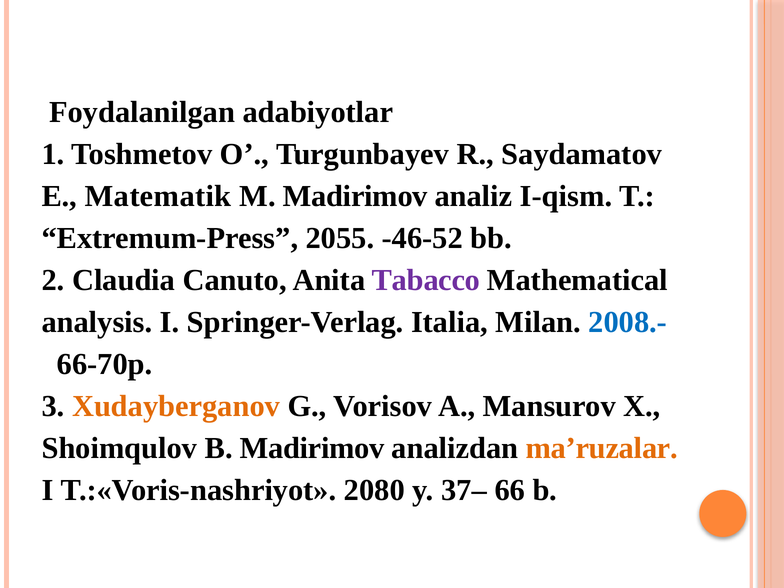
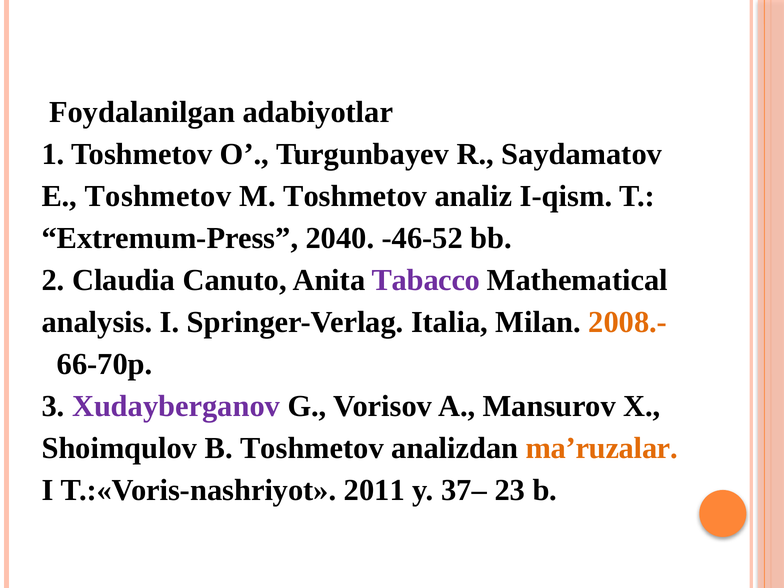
E Matematik: Matematik -> Toshmetov
M Madirimov: Madirimov -> Toshmetov
2055: 2055 -> 2040
2008.- colour: blue -> orange
Xudayberganov colour: orange -> purple
B Madirimov: Madirimov -> Toshmetov
2080: 2080 -> 2011
66: 66 -> 23
